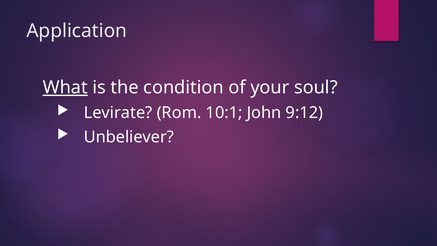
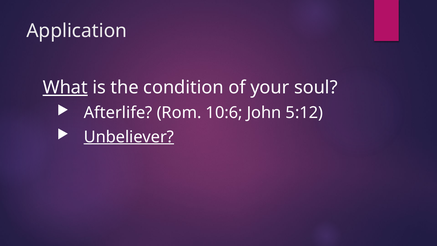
Levirate: Levirate -> Afterlife
10:1: 10:1 -> 10:6
9:12: 9:12 -> 5:12
Unbeliever underline: none -> present
